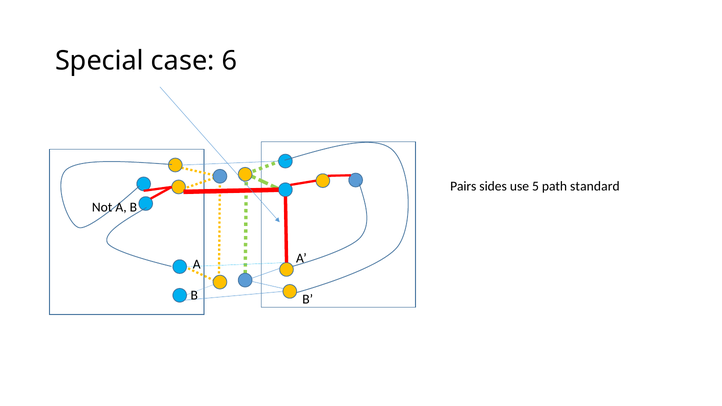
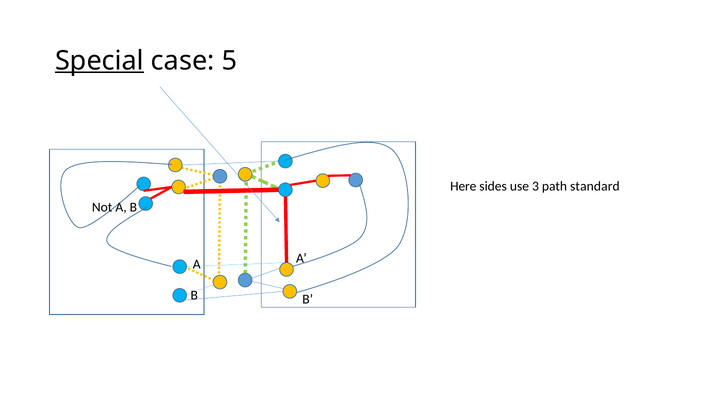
Special underline: none -> present
6: 6 -> 5
Pairs: Pairs -> Here
5: 5 -> 3
